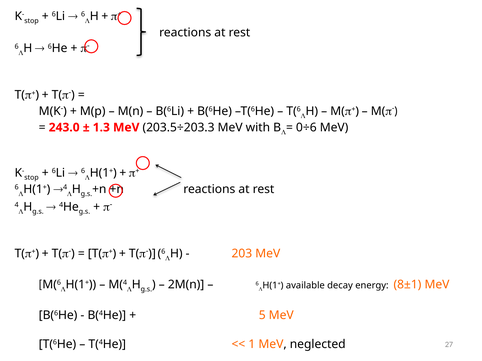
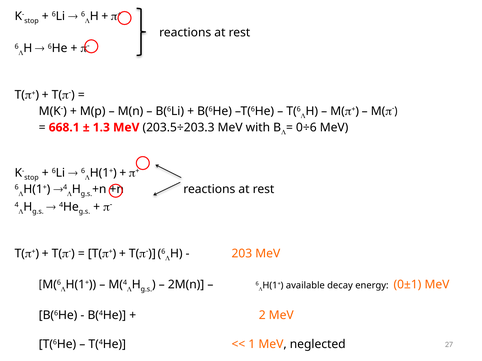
243.0: 243.0 -> 668.1
8±1: 8±1 -> 0±1
5: 5 -> 2
